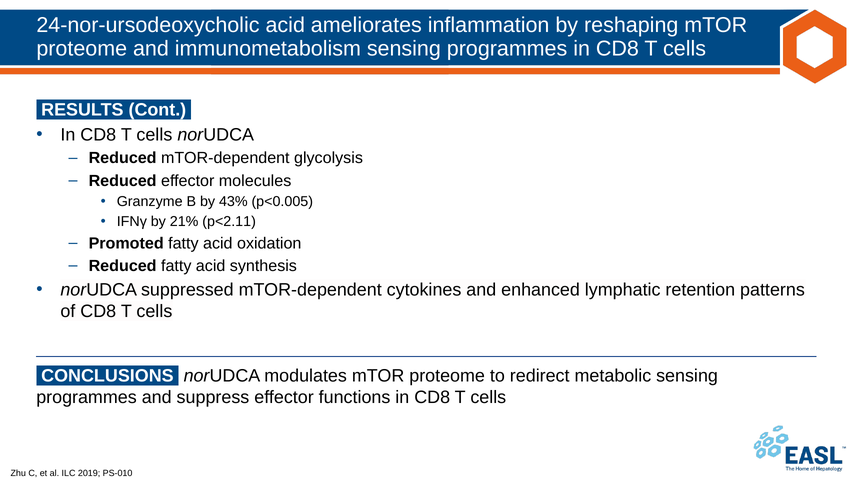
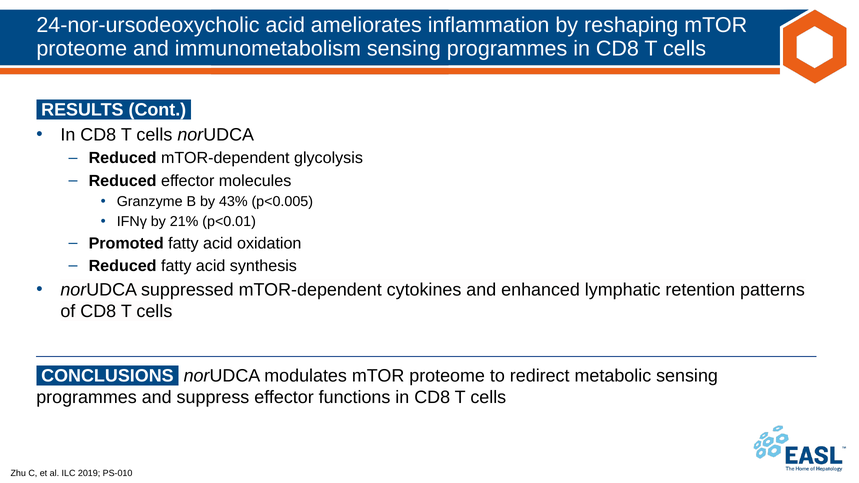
p<2.11: p<2.11 -> p<0.01
